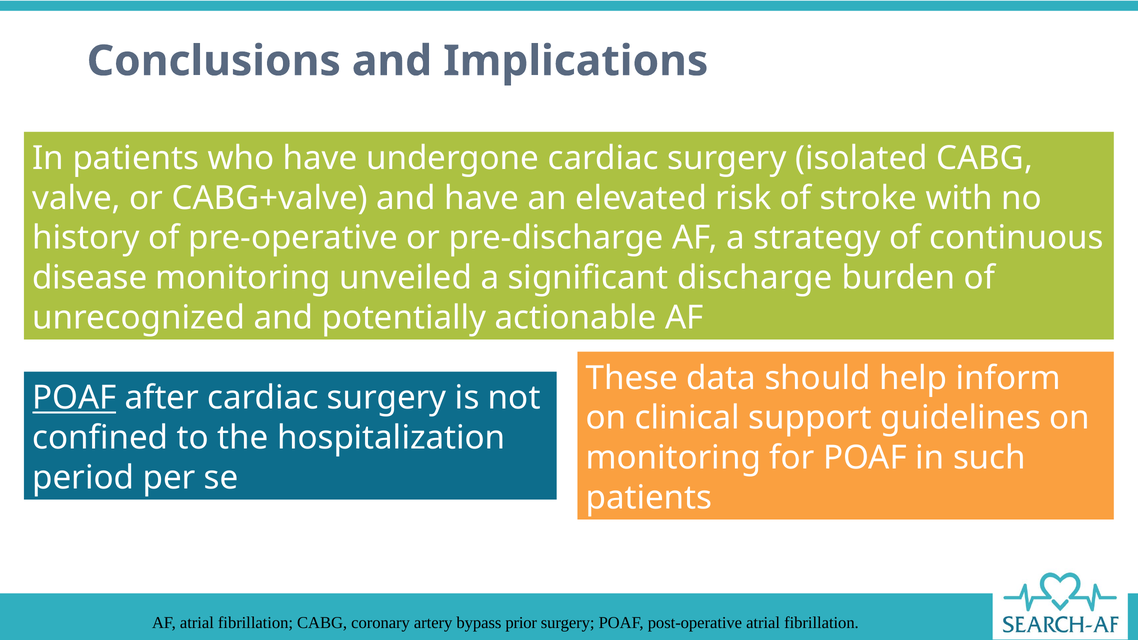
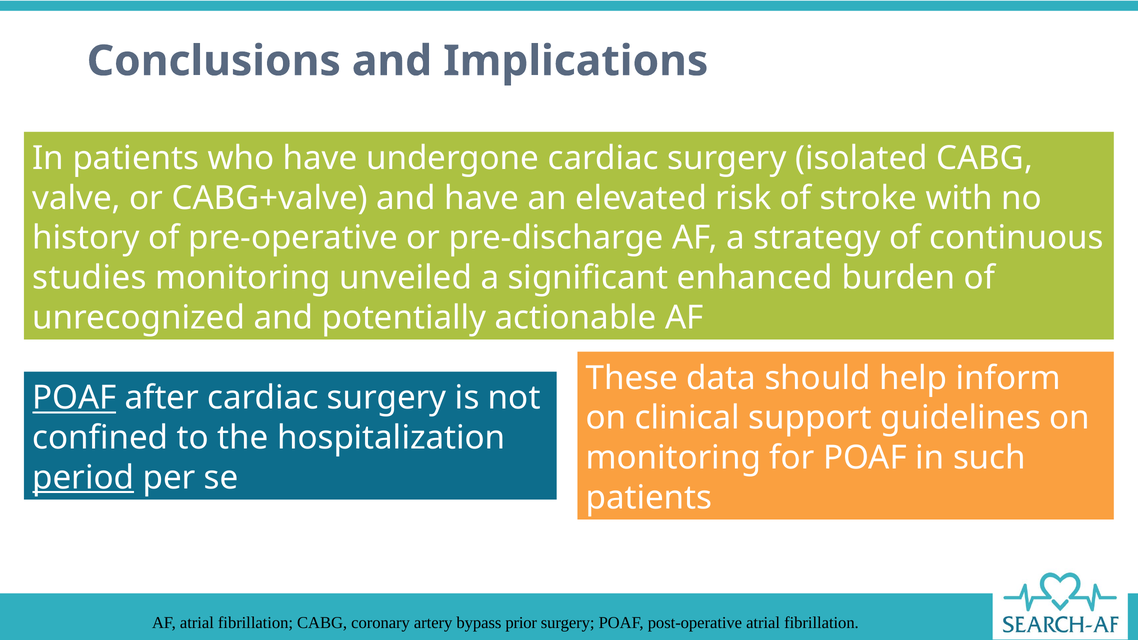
disease: disease -> studies
discharge: discharge -> enhanced
period underline: none -> present
